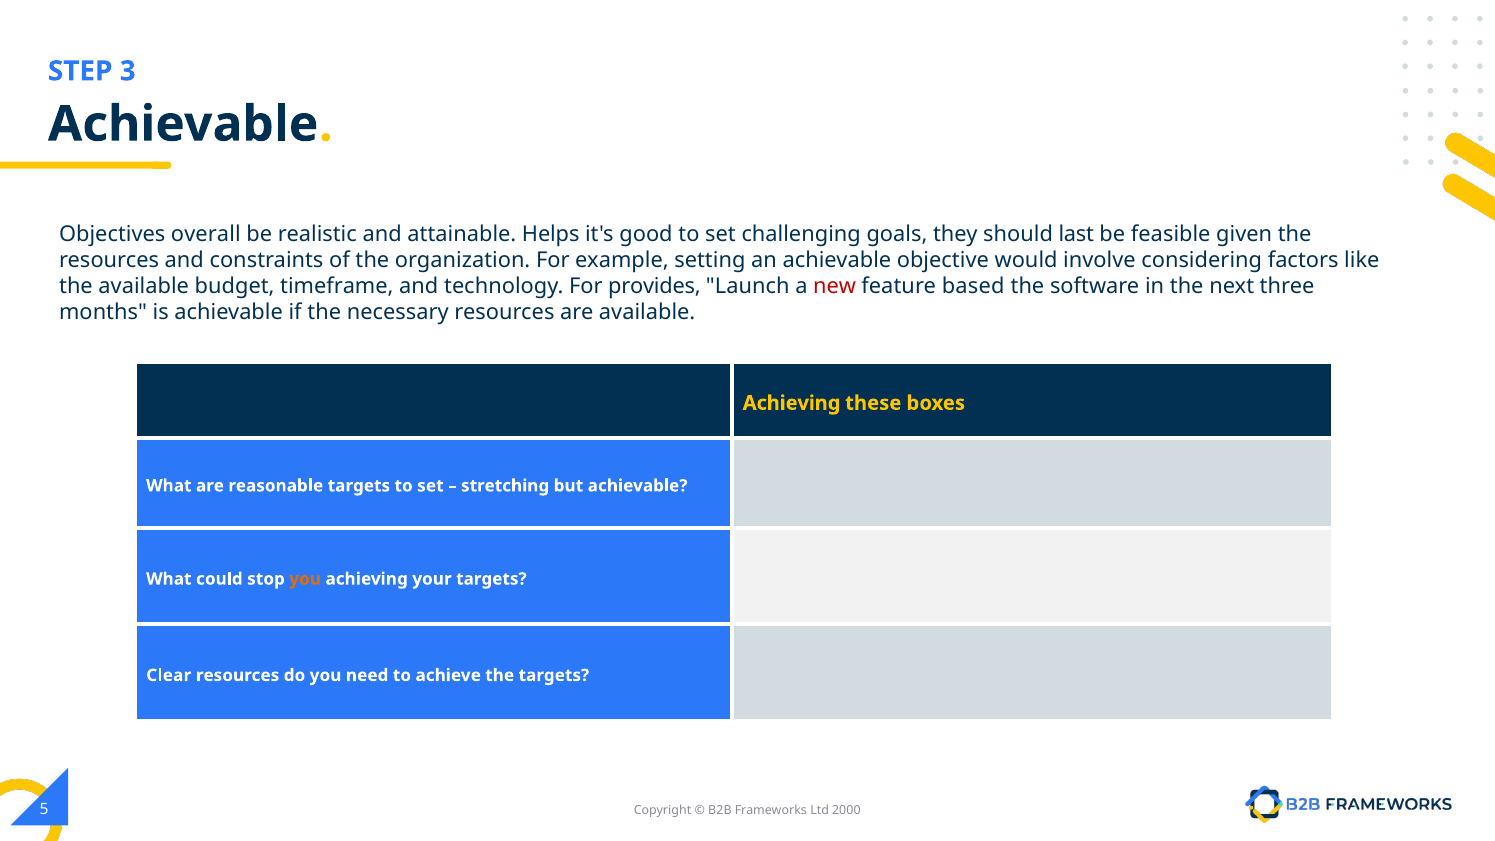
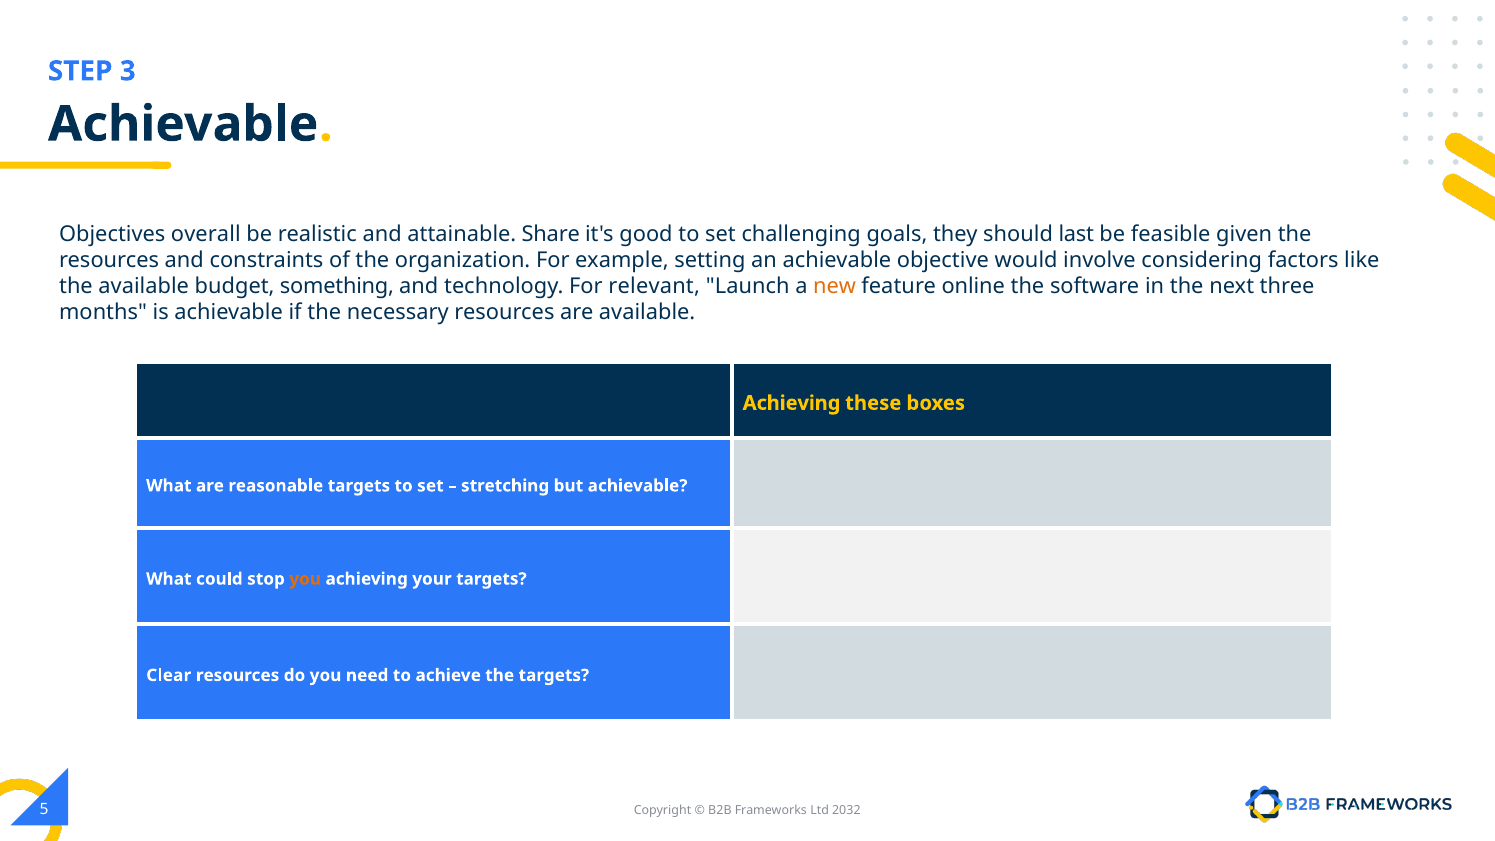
Helps: Helps -> Share
timeframe: timeframe -> something
provides: provides -> relevant
new colour: red -> orange
based: based -> online
2000: 2000 -> 2032
